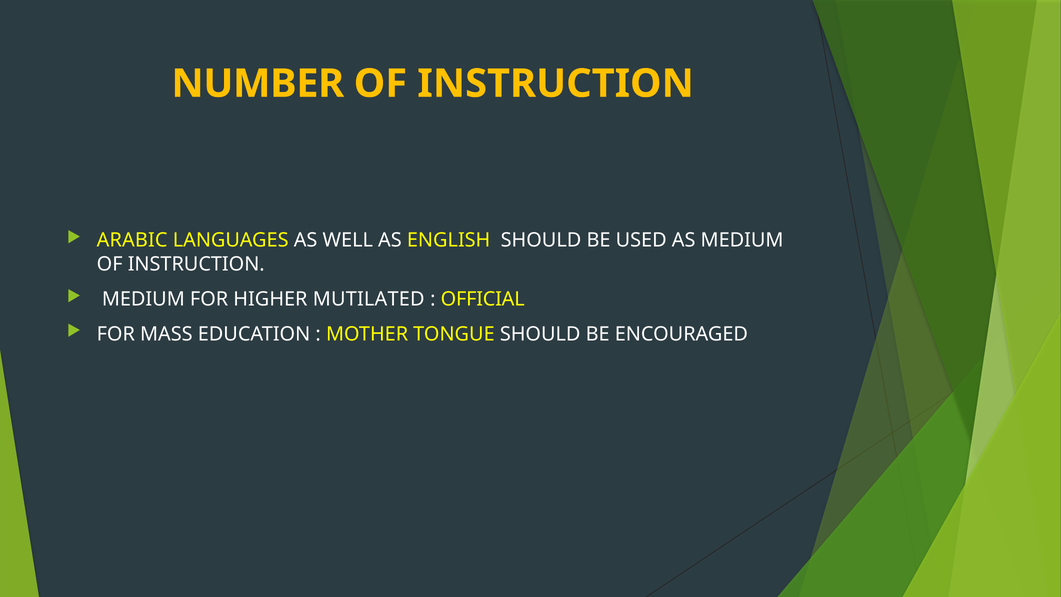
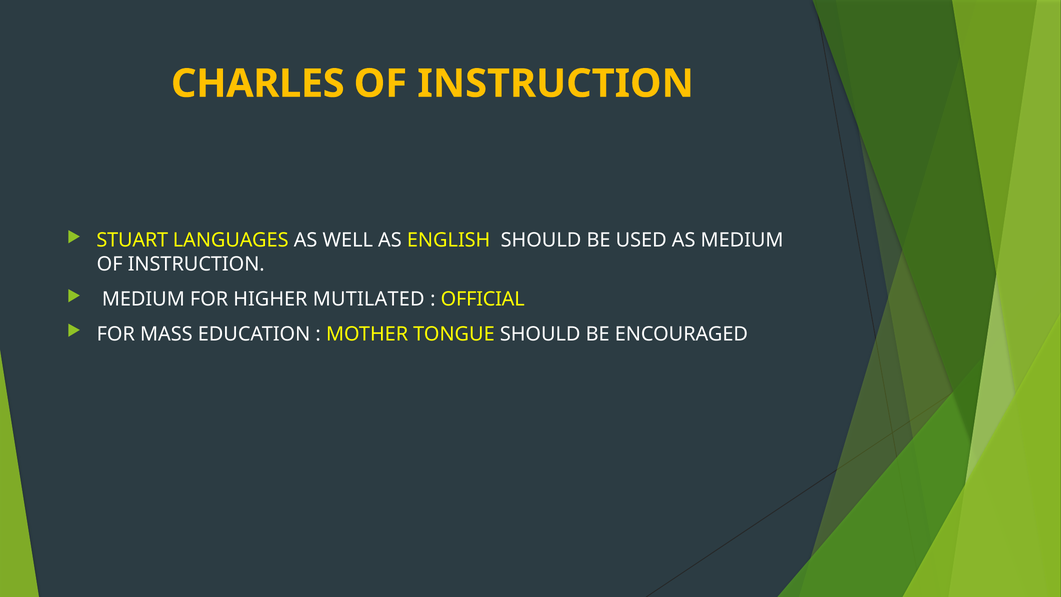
NUMBER: NUMBER -> CHARLES
ARABIC: ARABIC -> STUART
